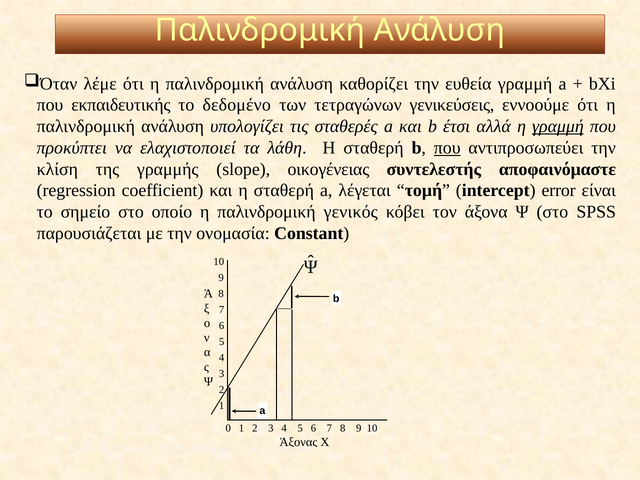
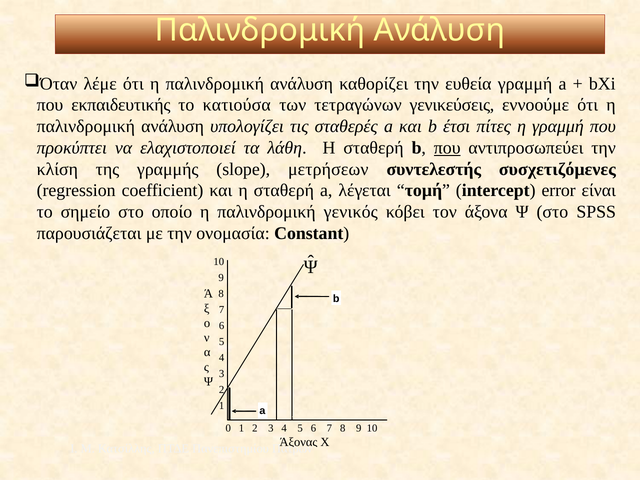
δεδομένο: δεδομένο -> κατιούσα
αλλά: αλλά -> πίτες
γραμμή at (558, 126) underline: present -> none
οικογένειας: οικογένειας -> μετρήσεων
αποφαινόμαστε: αποφαινόμαστε -> συσχετιζόμενες
